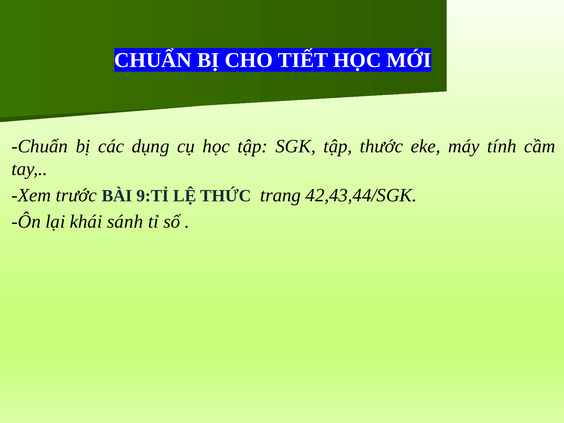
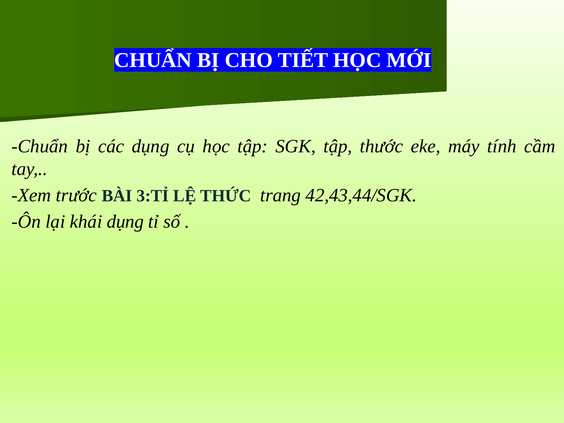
9:TỈ: 9:TỈ -> 3:TỈ
khái sánh: sánh -> dụng
